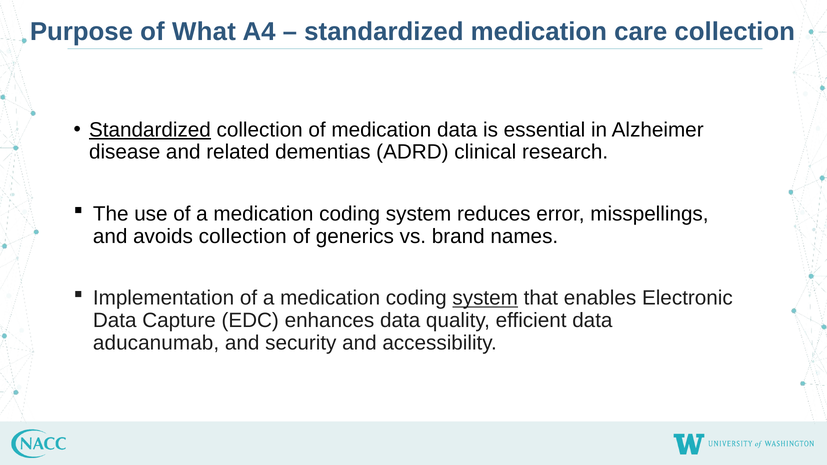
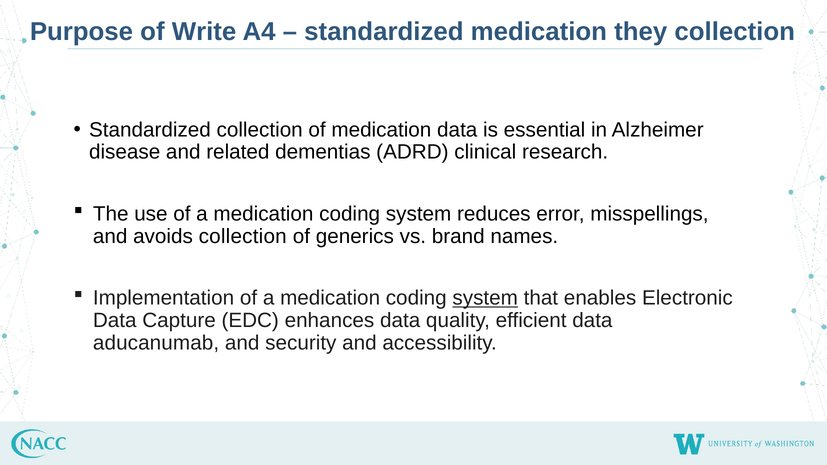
What: What -> Write
care: care -> they
Standardized at (150, 130) underline: present -> none
